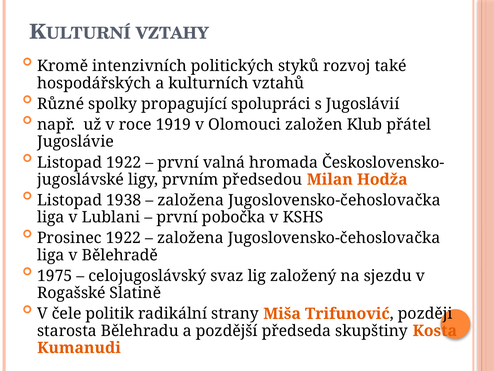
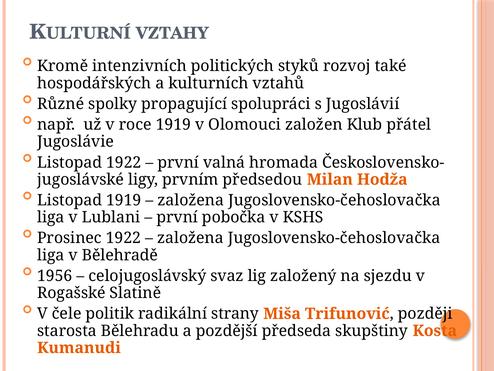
Listopad 1938: 1938 -> 1919
1975: 1975 -> 1956
